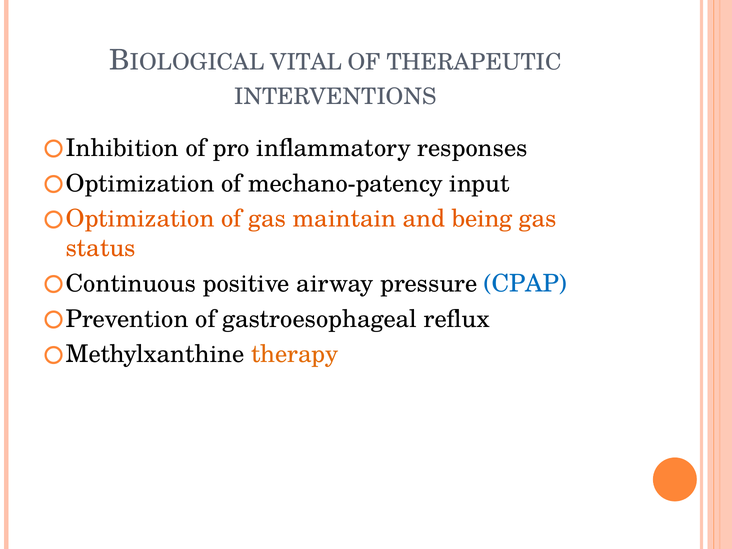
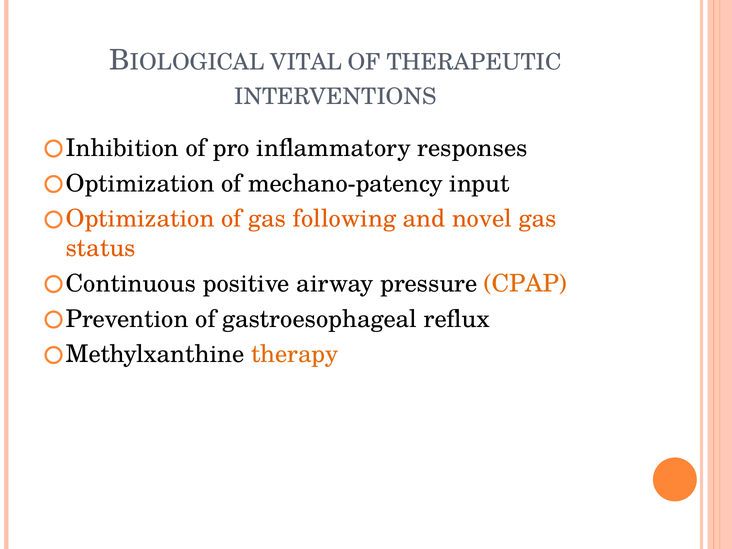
maintain: maintain -> following
being: being -> novel
CPAP colour: blue -> orange
